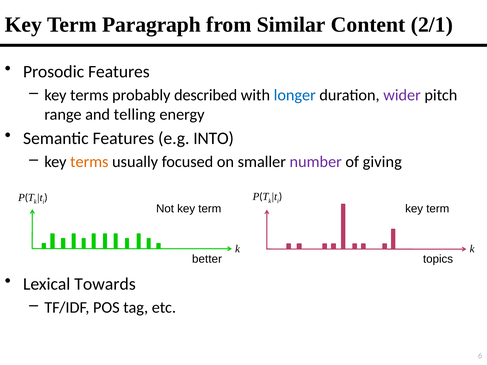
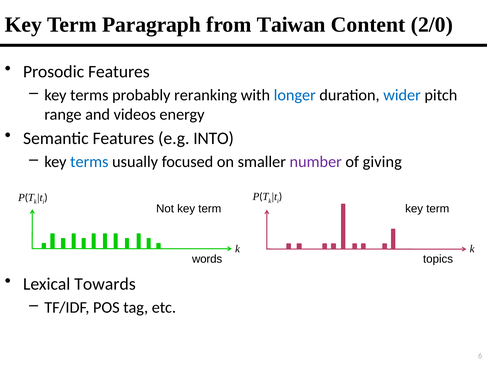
Similar: Similar -> Taiwan
2/1: 2/1 -> 2/0
described: described -> reranking
wider colour: purple -> blue
telling: telling -> videos
terms at (89, 162) colour: orange -> blue
better: better -> words
